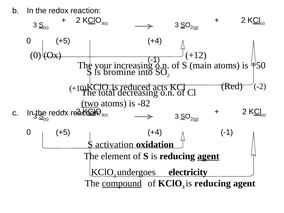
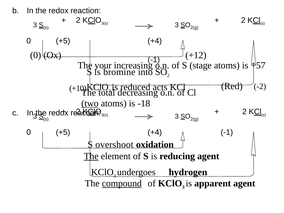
main: main -> stage
+50: +50 -> +57
-82: -82 -> -18
activation: activation -> overshoot
The at (91, 156) underline: none -> present
agent at (208, 156) underline: present -> none
electricity: electricity -> hydrogen
3 is reducing: reducing -> apparent
